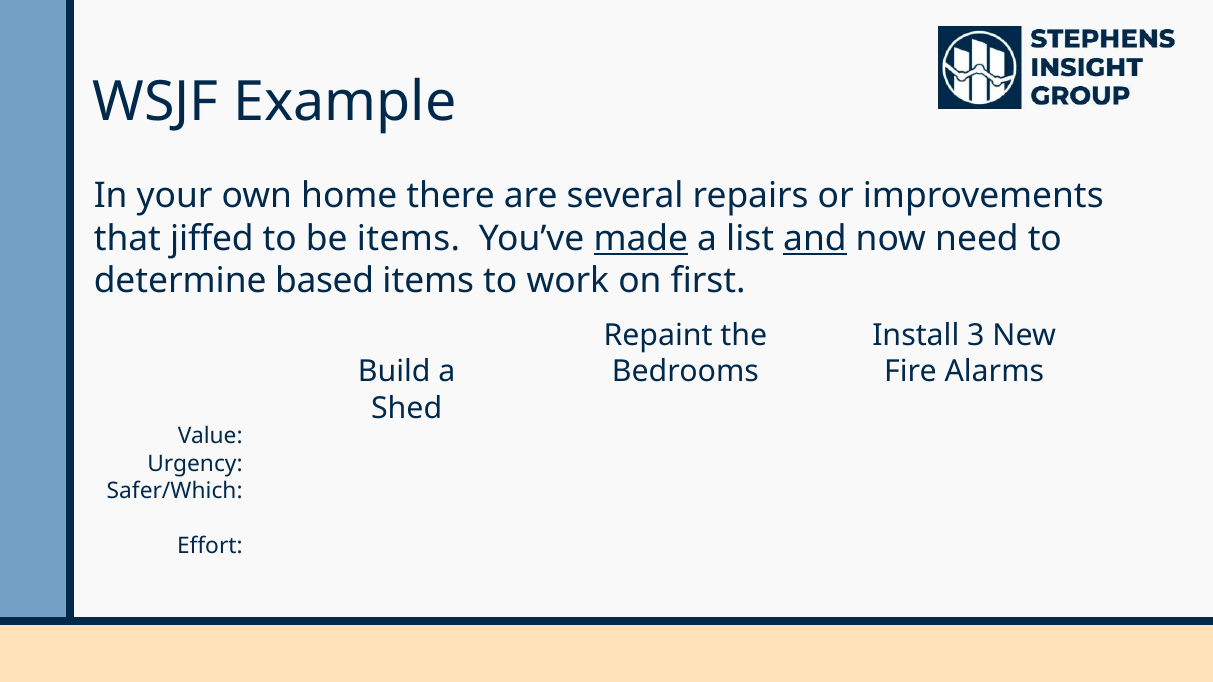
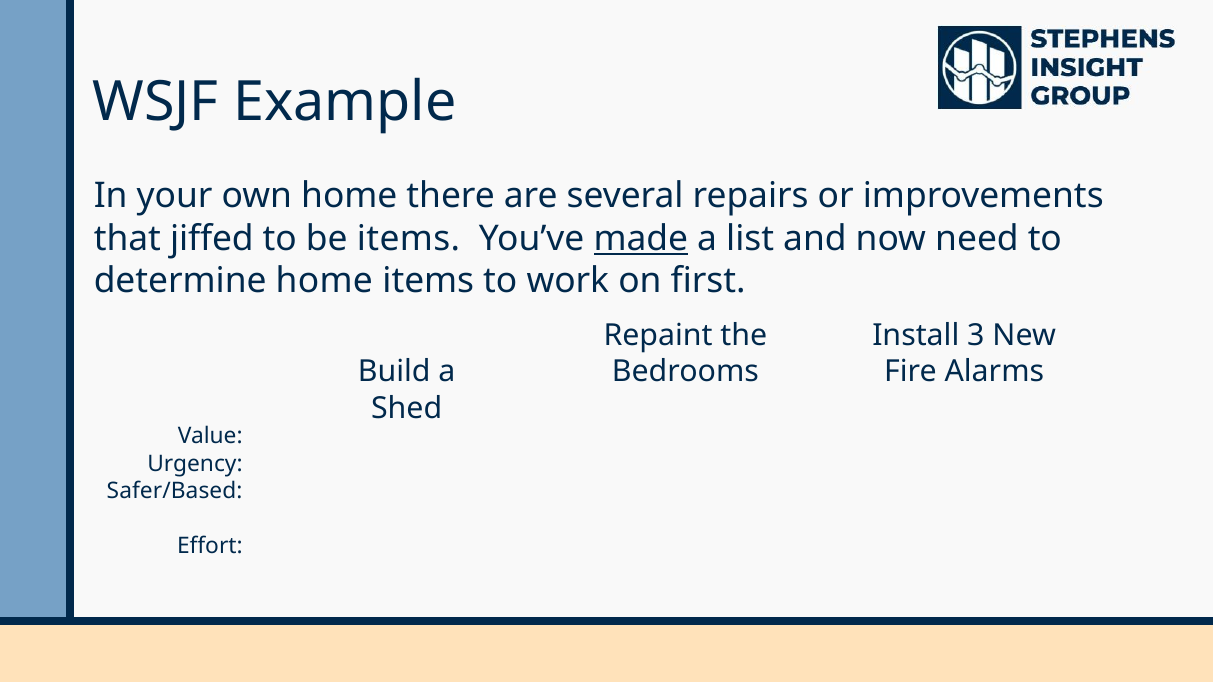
and underline: present -> none
determine based: based -> home
Safer/Which: Safer/Which -> Safer/Based
